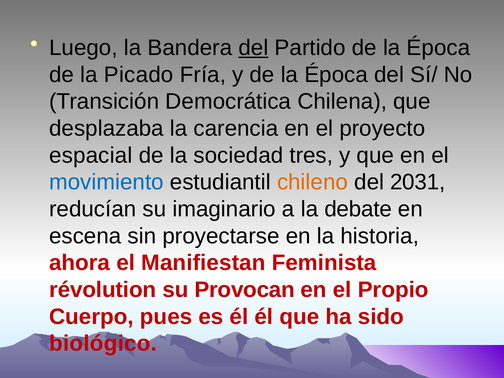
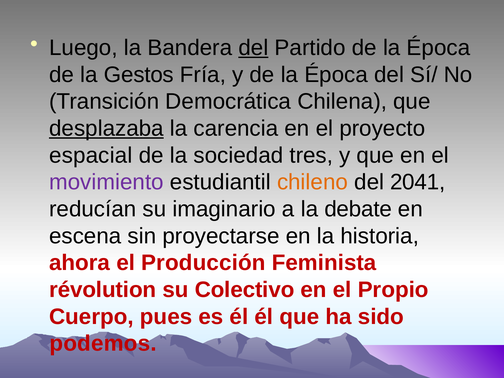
Picado: Picado -> Gestos
desplazaba underline: none -> present
movimiento colour: blue -> purple
2031: 2031 -> 2041
Manifiestan: Manifiestan -> Producción
Provocan: Provocan -> Colectivo
biológico: biológico -> podemos
